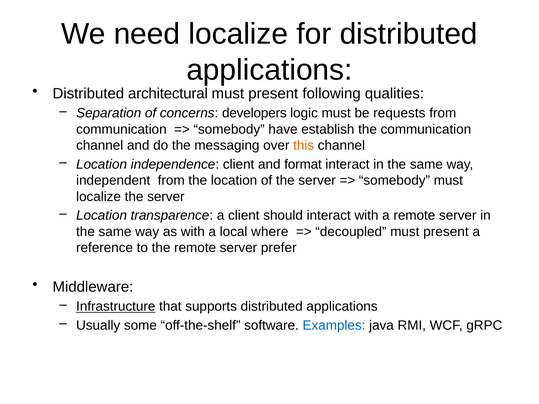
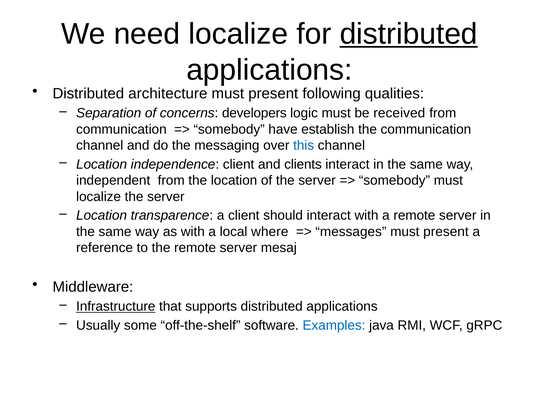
distributed at (409, 34) underline: none -> present
architectural: architectural -> architecture
requests: requests -> received
this colour: orange -> blue
format: format -> clients
decoupled: decoupled -> messages
prefer: prefer -> mesaj
